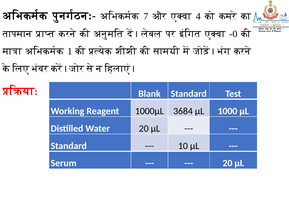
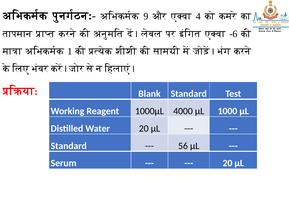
7: 7 -> 9
-0: -0 -> -6
3684: 3684 -> 4000
10: 10 -> 56
